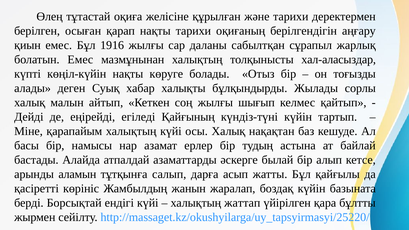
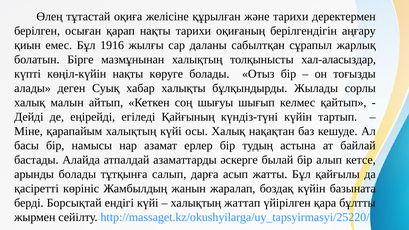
болатын Емес: Емес -> Бірге
соң жылғы: жылғы -> шығуы
арынды аламын: аламын -> болады
